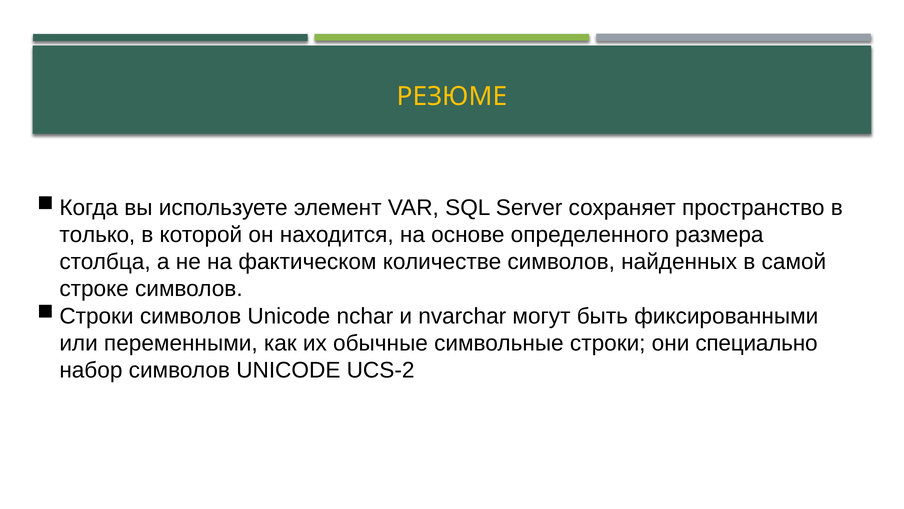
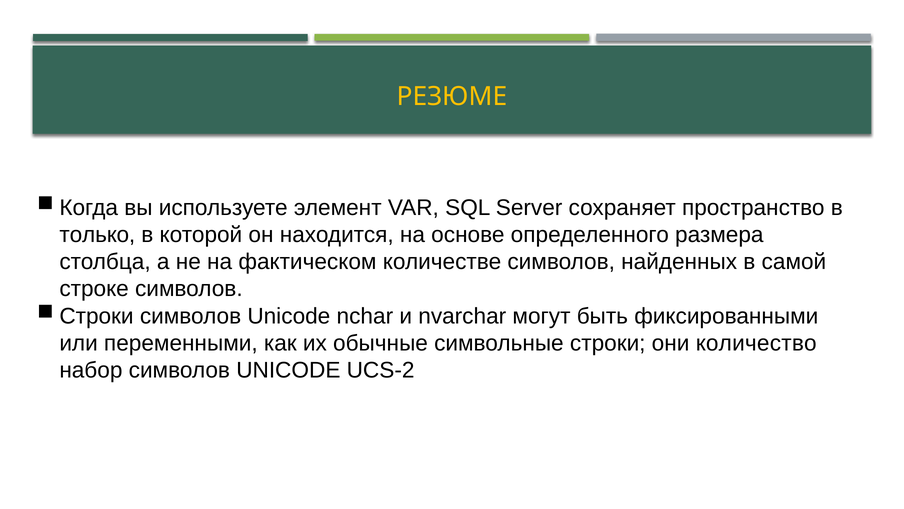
специально: специально -> количество
